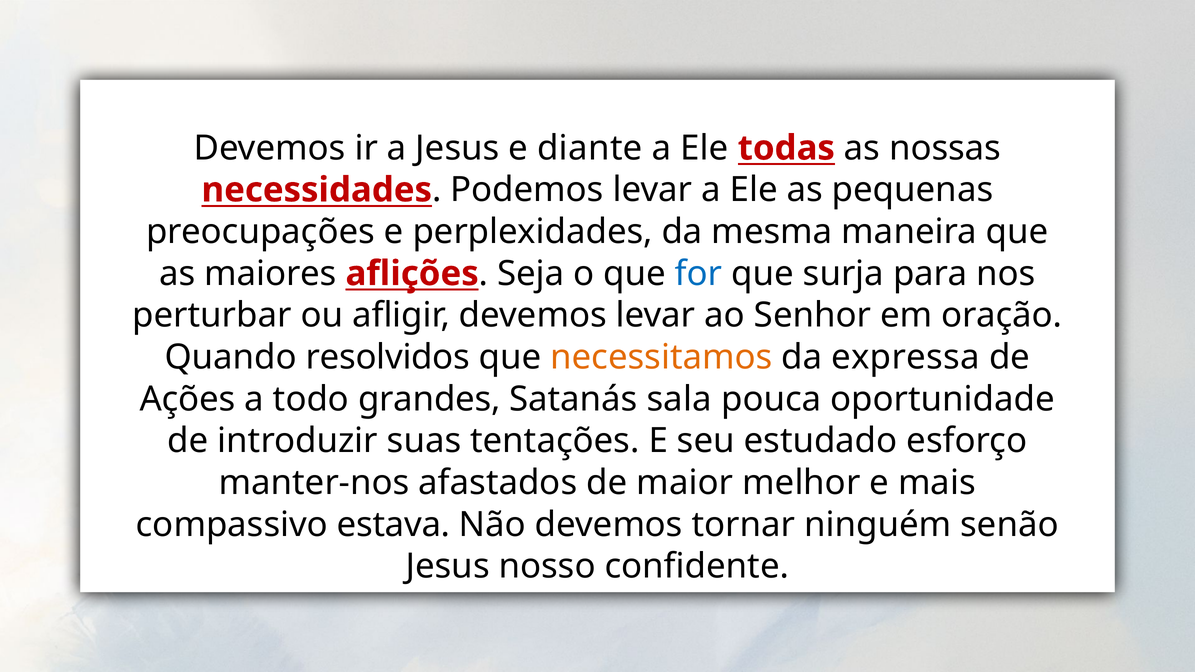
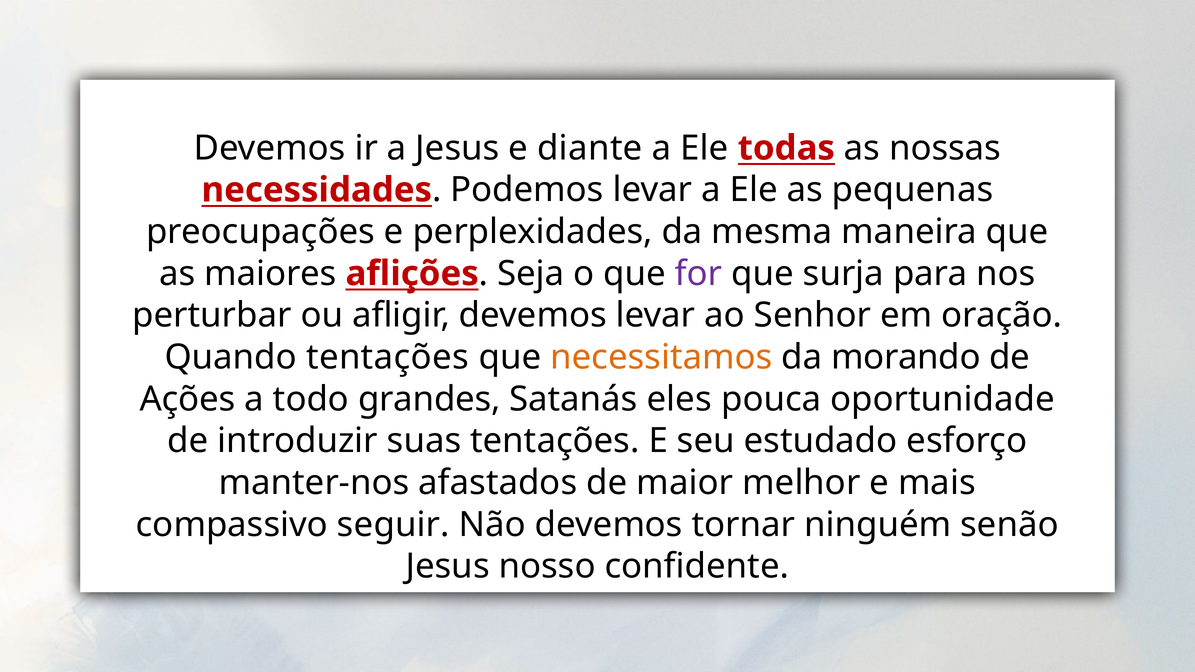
for colour: blue -> purple
Quando resolvidos: resolvidos -> tentações
expressa: expressa -> morando
sala: sala -> eles
estava: estava -> seguir
